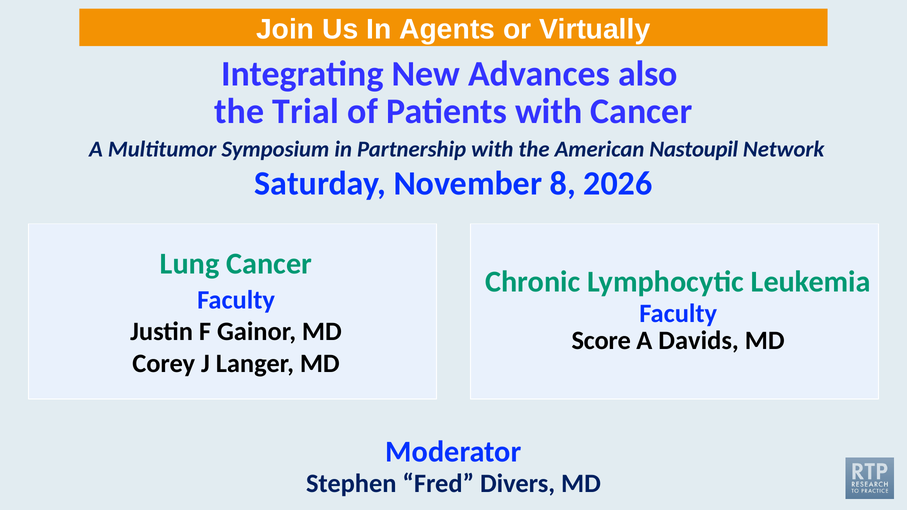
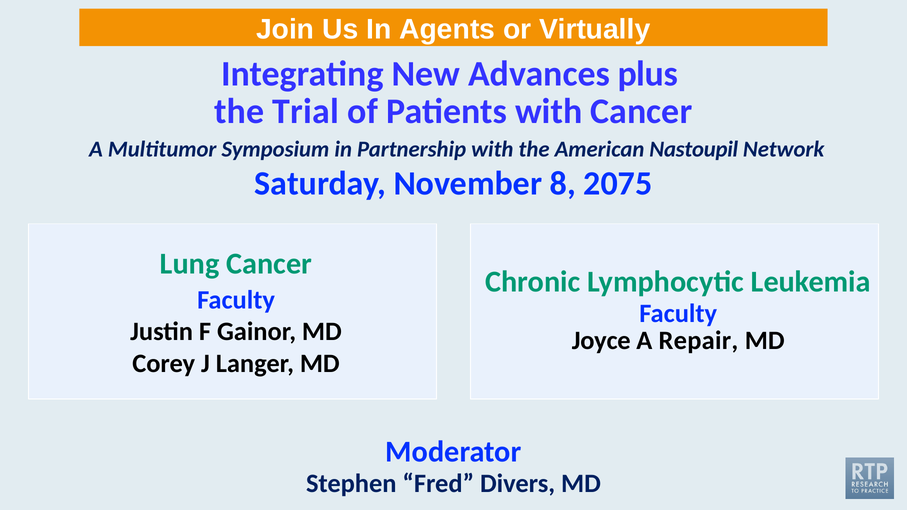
also: also -> plus
2026: 2026 -> 2075
Score: Score -> Joyce
Davids: Davids -> Repair
